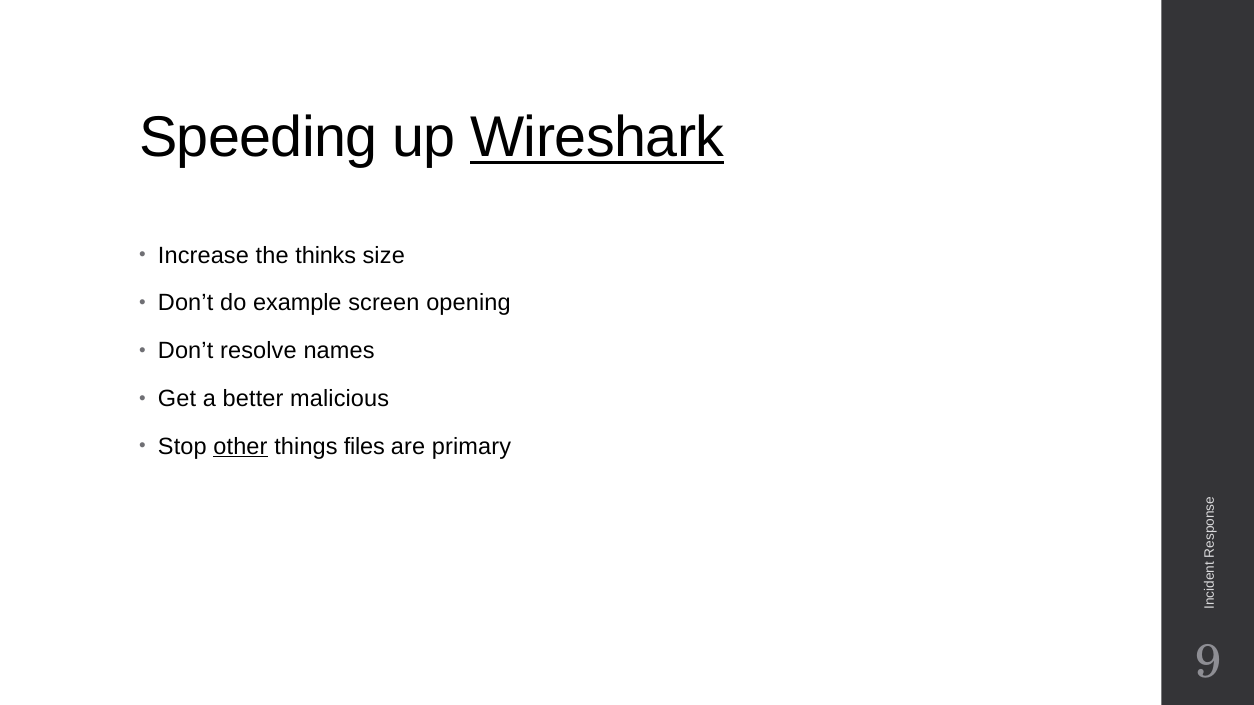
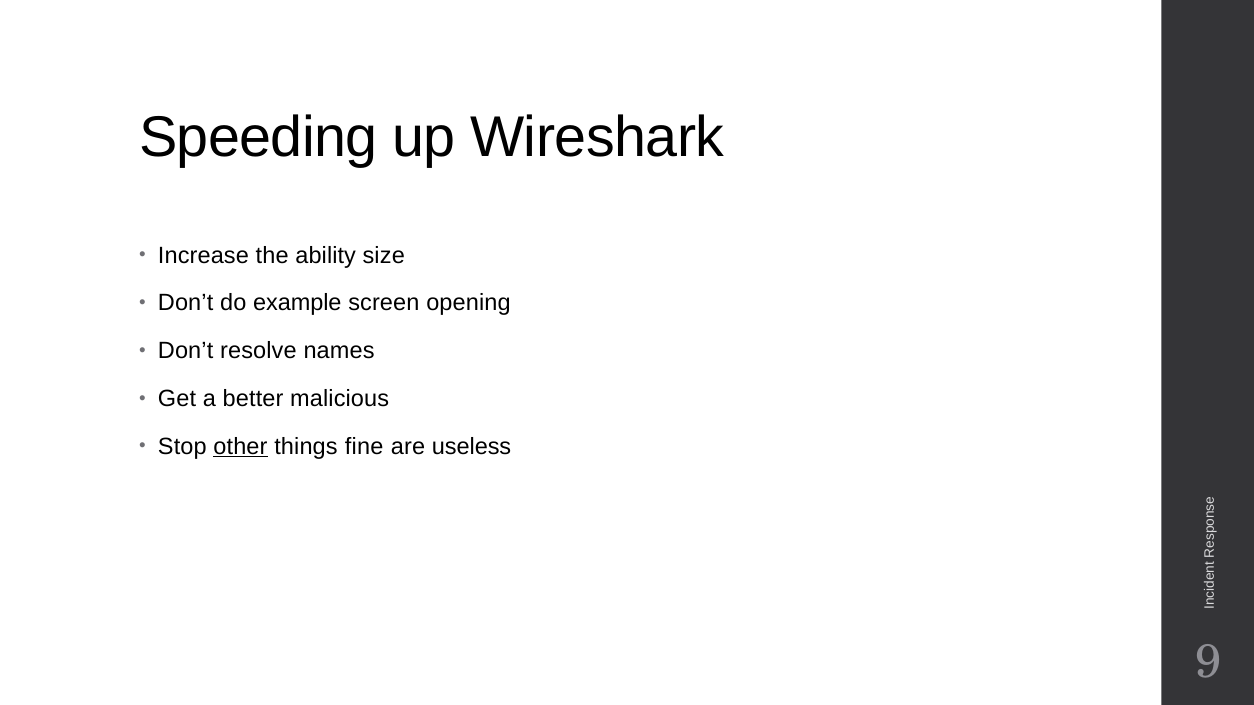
Wireshark underline: present -> none
thinks: thinks -> ability
files: files -> fine
primary: primary -> useless
